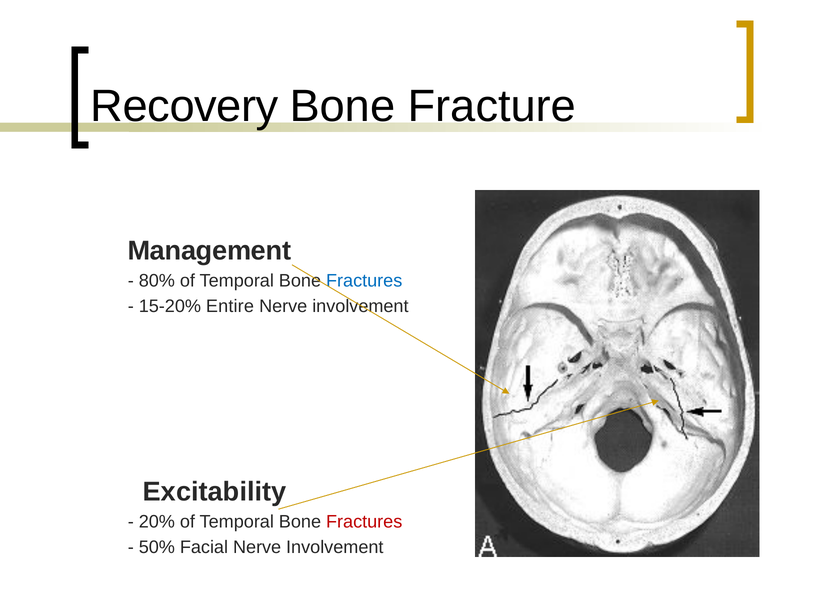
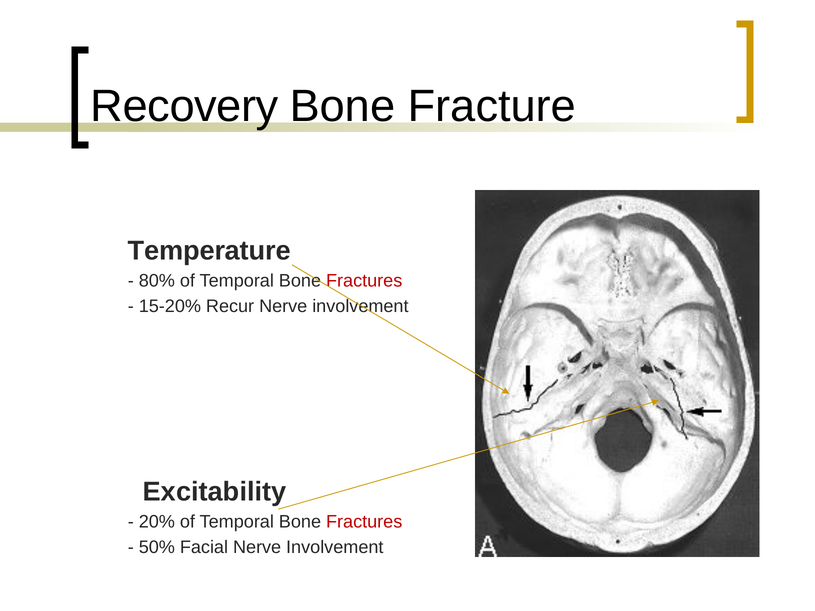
Management: Management -> Temperature
Fractures at (364, 281) colour: blue -> red
Entire: Entire -> Recur
